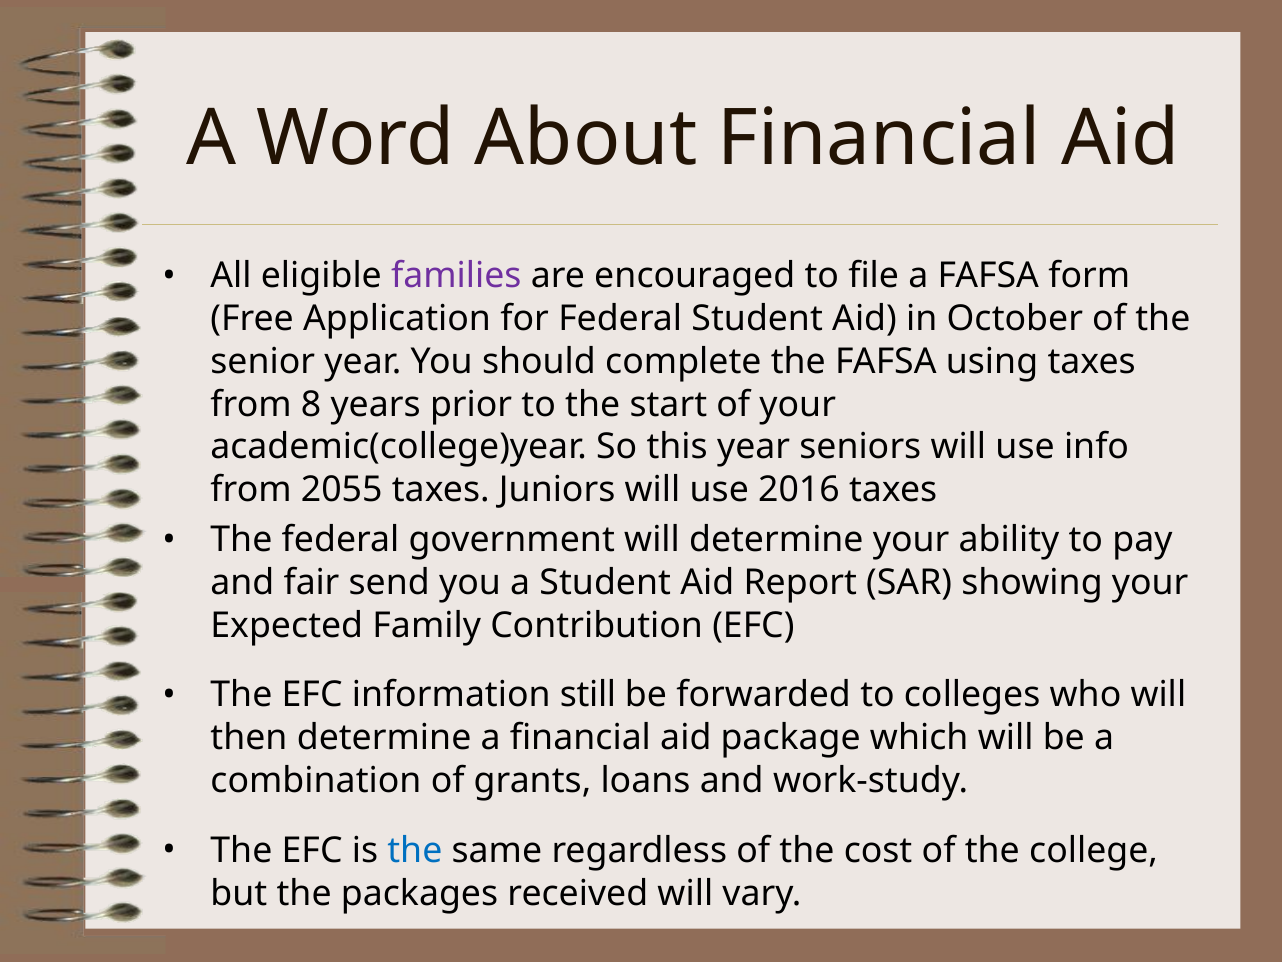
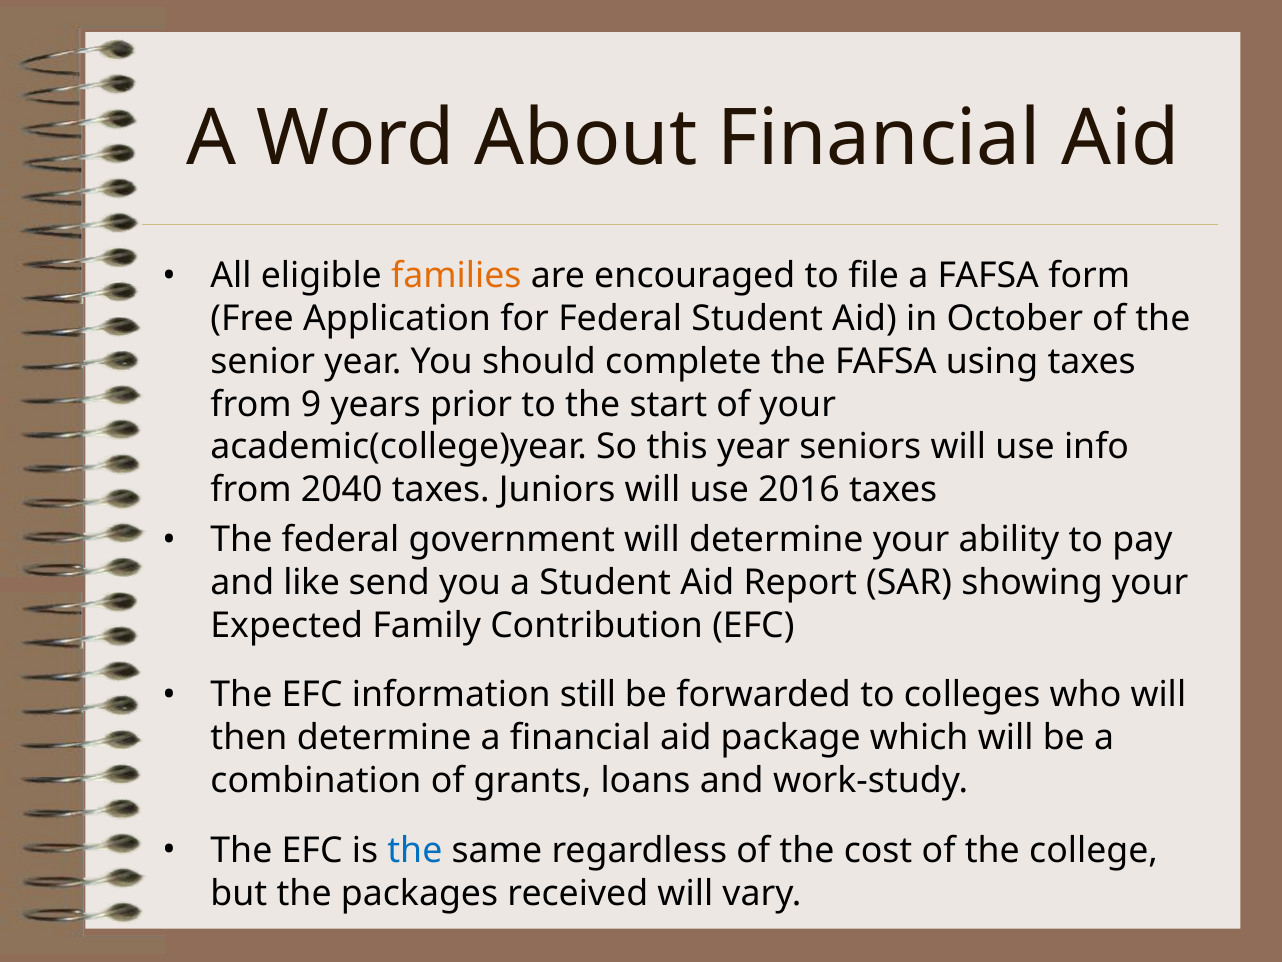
families colour: purple -> orange
8: 8 -> 9
2055: 2055 -> 2040
fair: fair -> like
